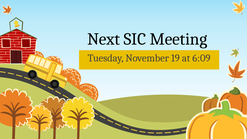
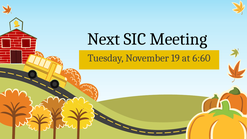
6:09: 6:09 -> 6:60
